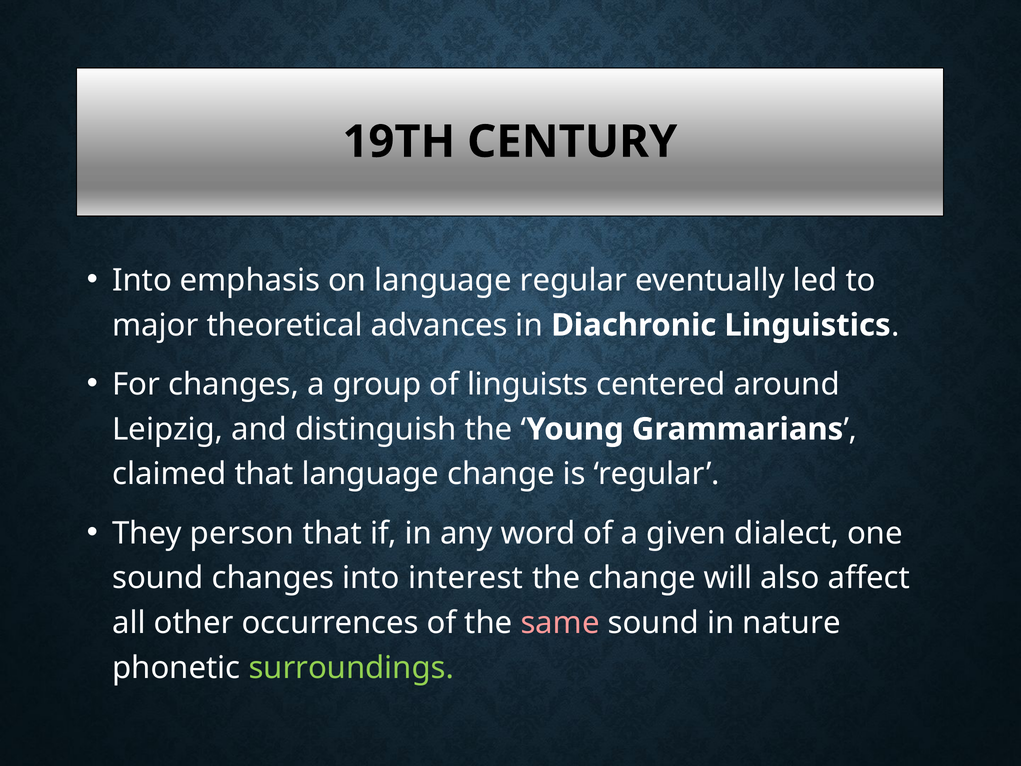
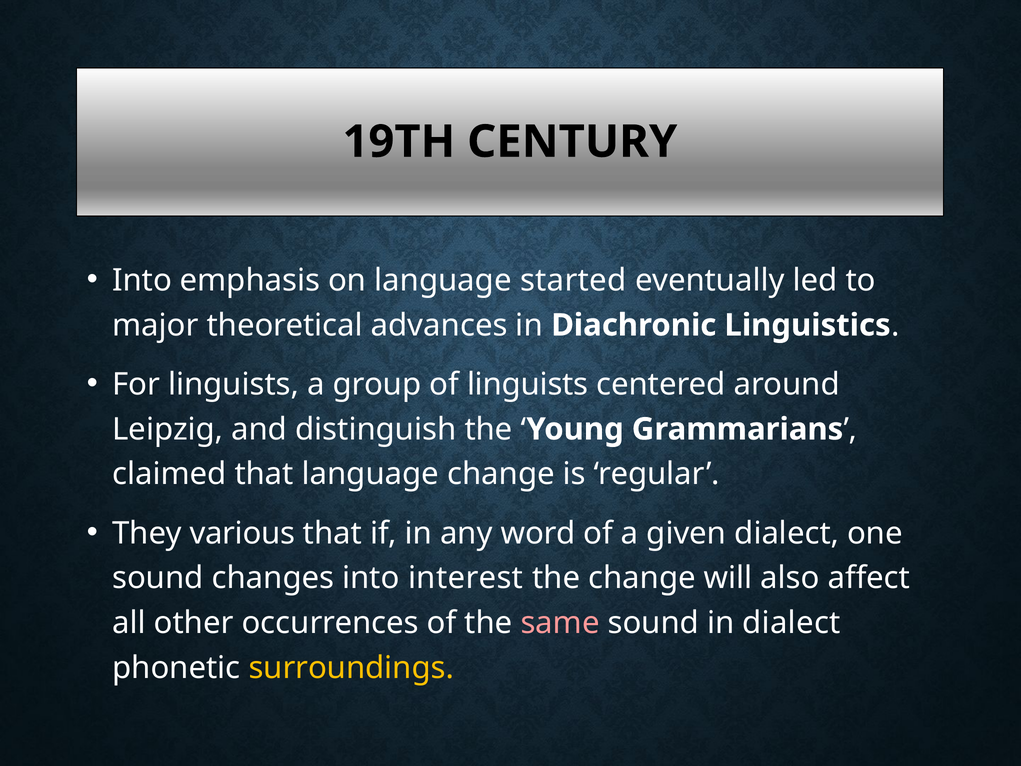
language regular: regular -> started
For changes: changes -> linguists
person: person -> various
in nature: nature -> dialect
surroundings colour: light green -> yellow
